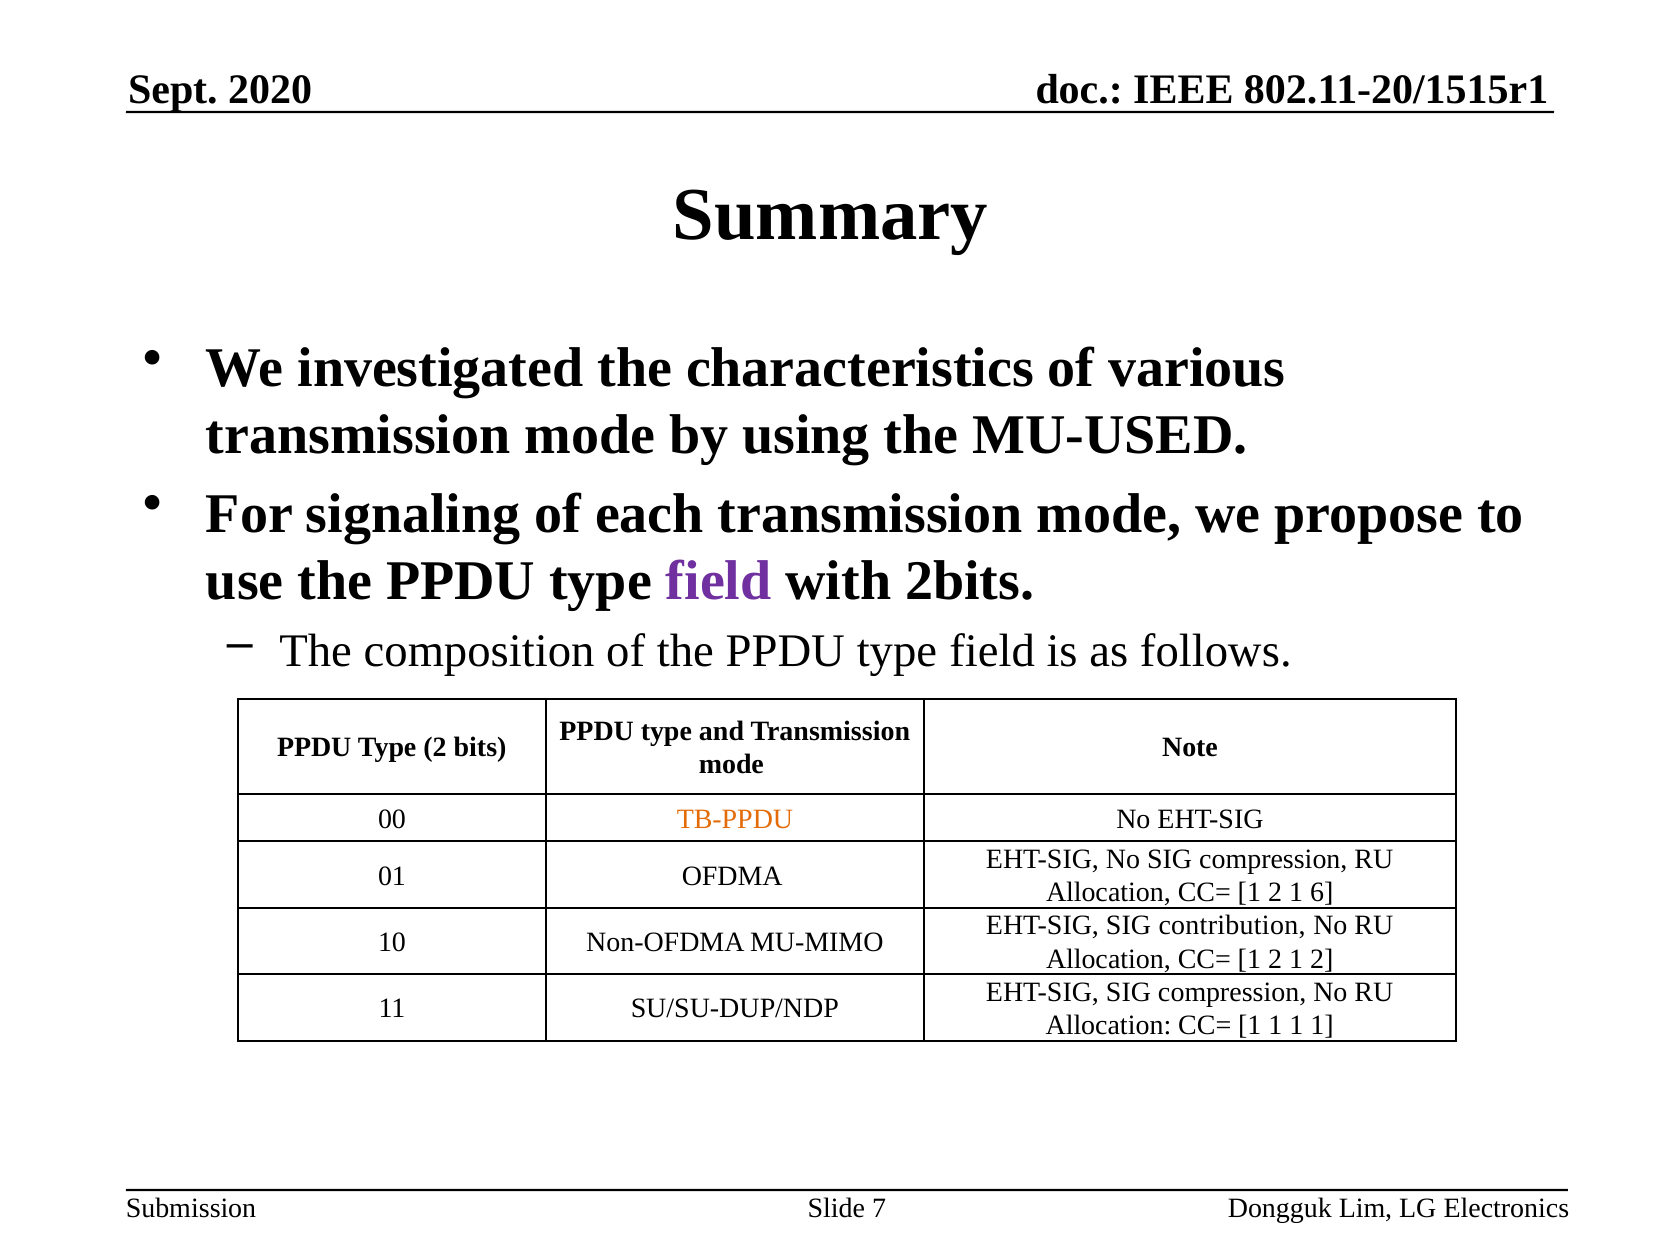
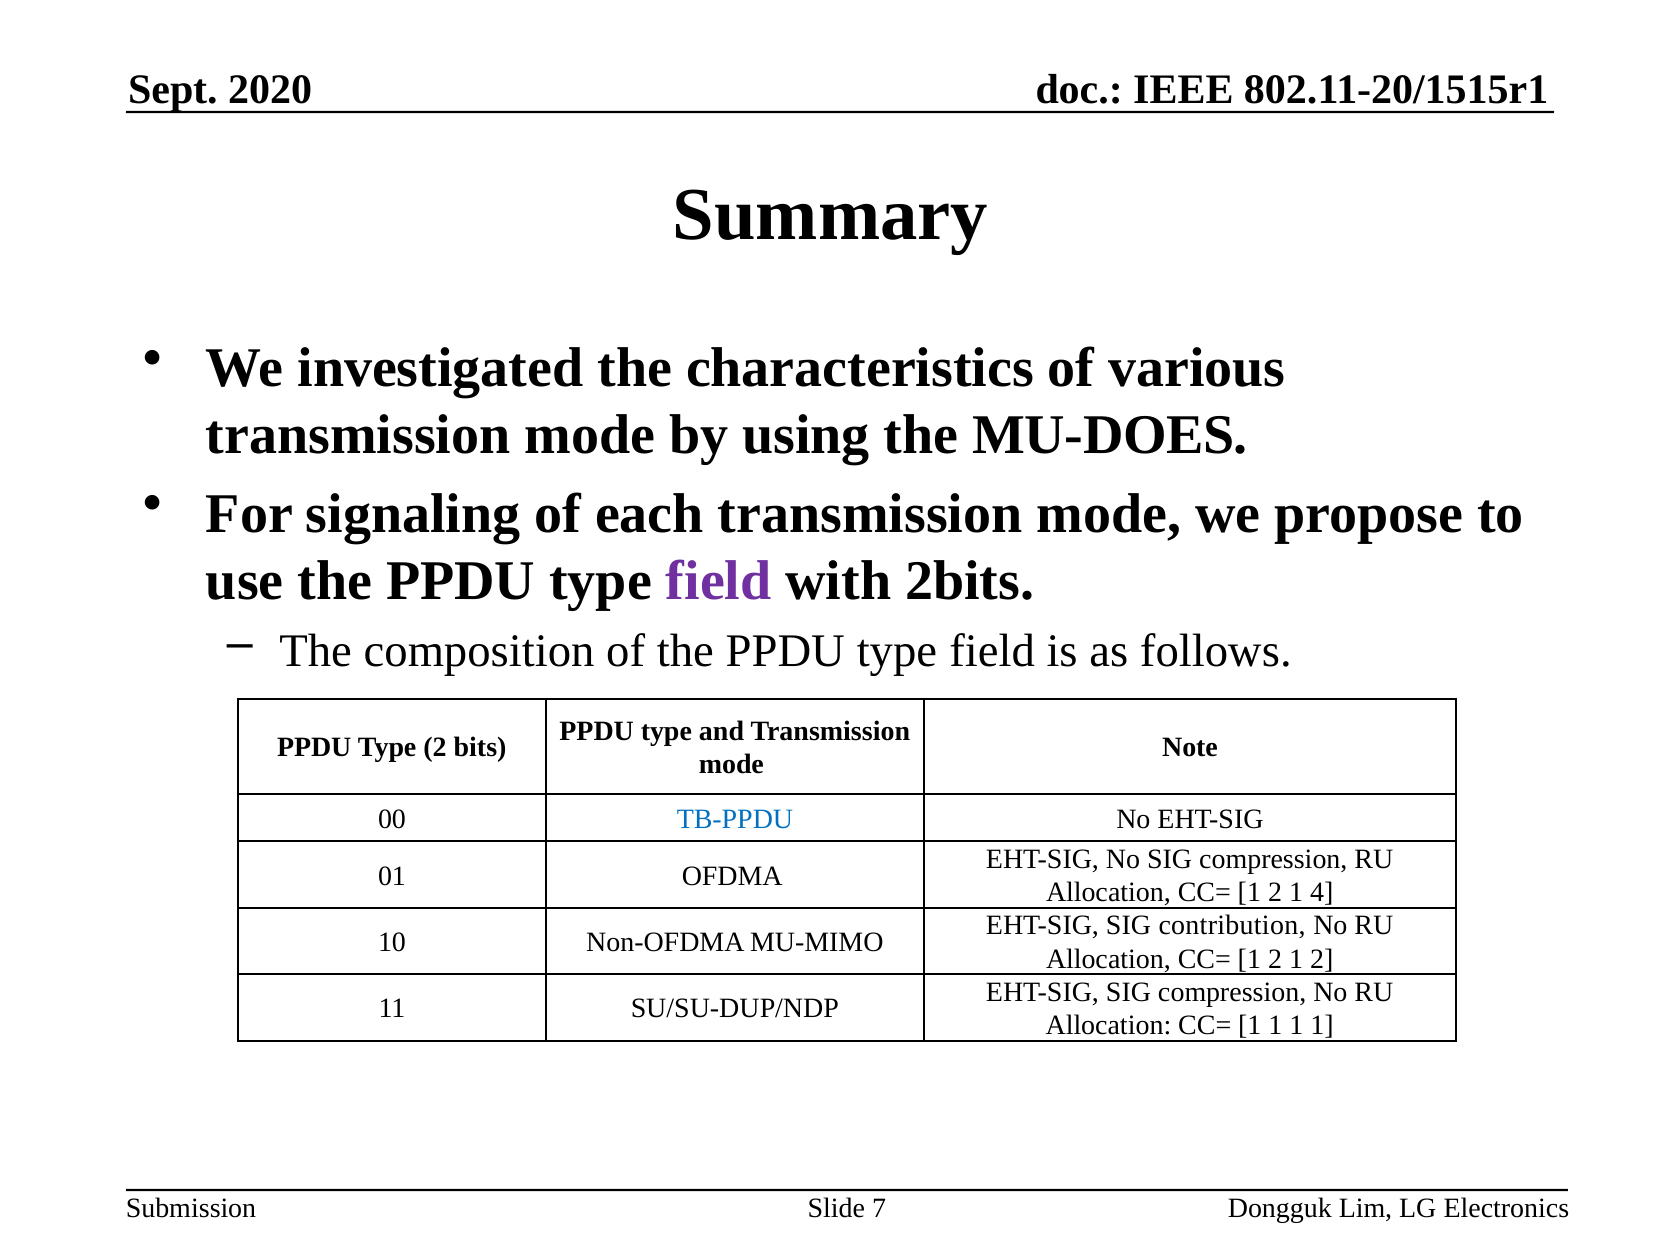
MU-USED: MU-USED -> MU-DOES
TB-PPDU colour: orange -> blue
6: 6 -> 4
